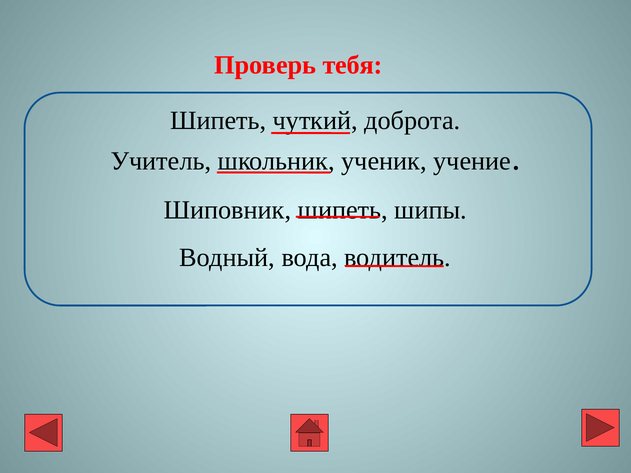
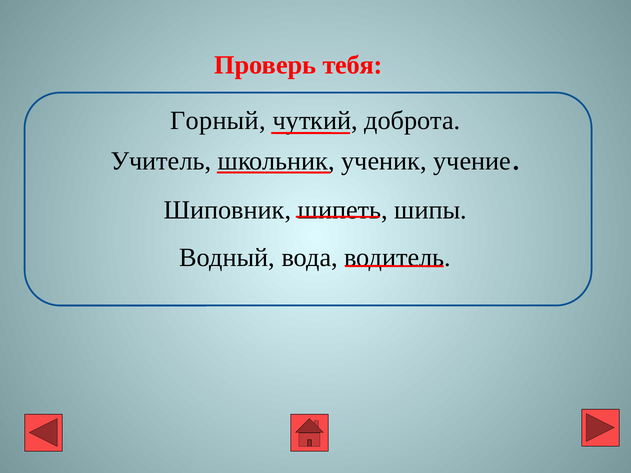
Шипеть at (218, 121): Шипеть -> Горный
